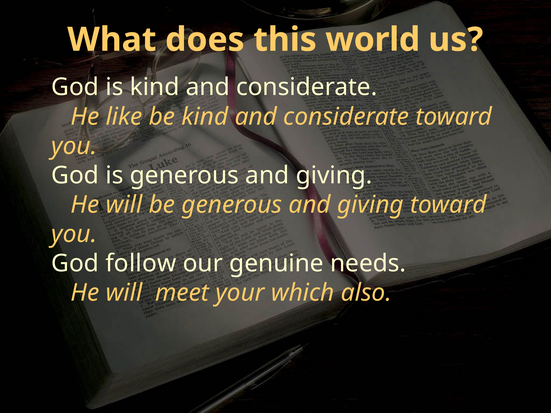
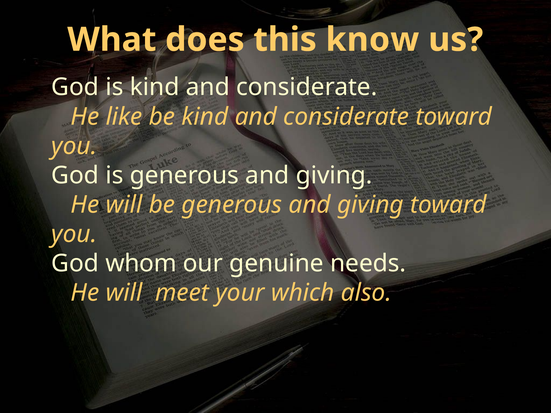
world: world -> know
follow: follow -> whom
